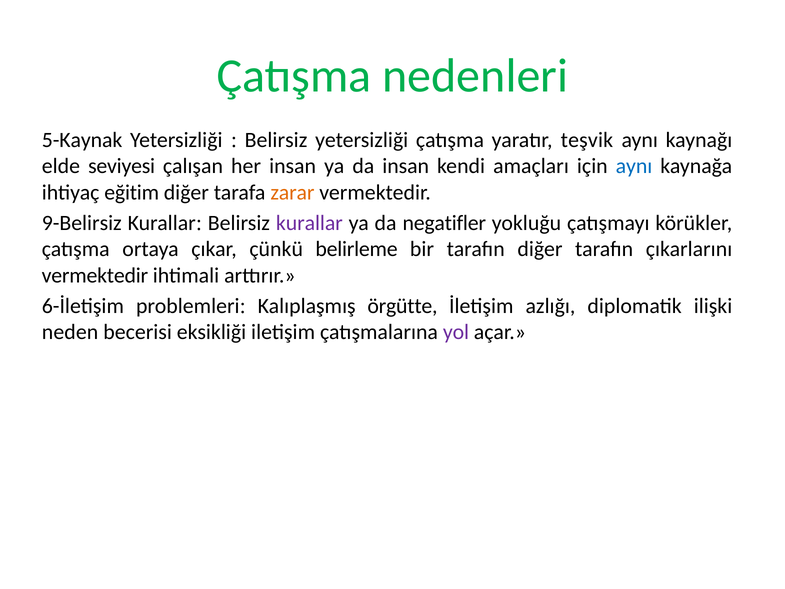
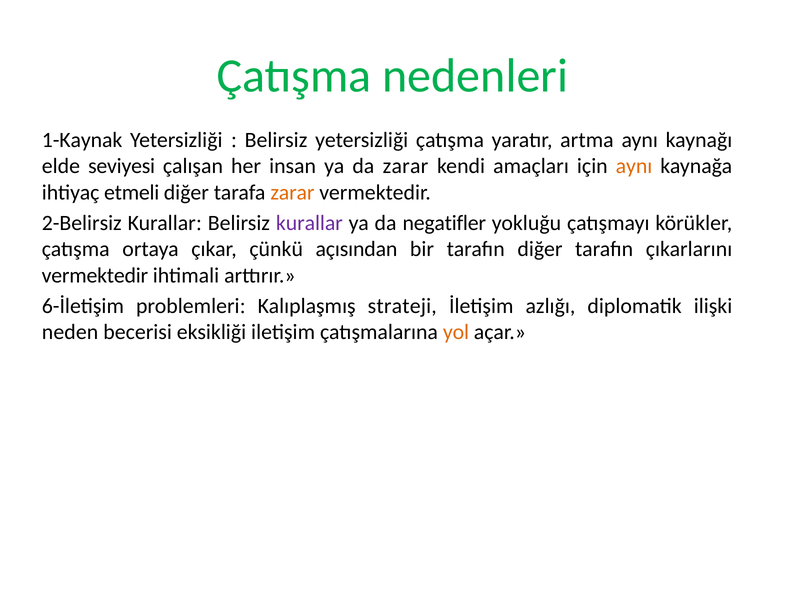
5-Kaynak: 5-Kaynak -> 1-Kaynak
teşvik: teşvik -> artma
da insan: insan -> zarar
aynı at (634, 166) colour: blue -> orange
eğitim: eğitim -> etmeli
9-Belirsiz: 9-Belirsiz -> 2-Belirsiz
belirleme: belirleme -> açısından
örgütte: örgütte -> strateji
yol colour: purple -> orange
